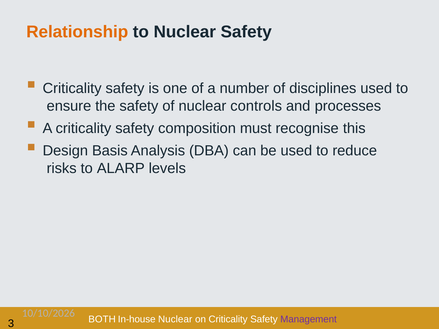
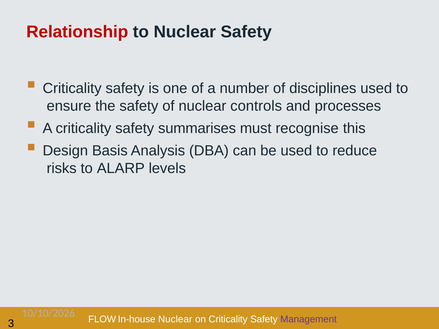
Relationship colour: orange -> red
composition: composition -> summarises
BOTH: BOTH -> FLOW
